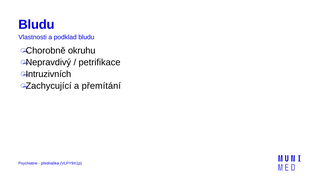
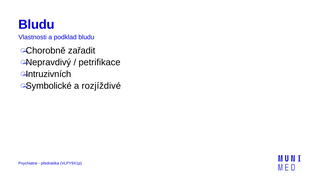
okruhu: okruhu -> zařadit
Zachycující: Zachycující -> Symbolické
přemítání: přemítání -> rozjíždivé
